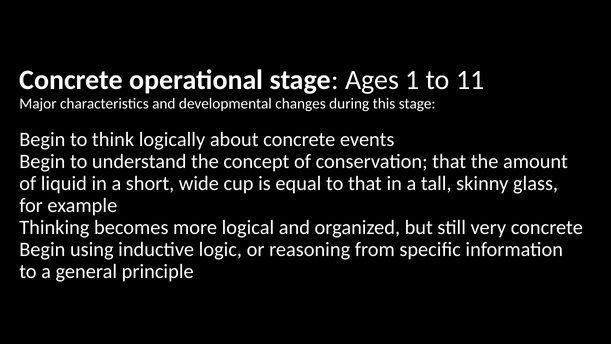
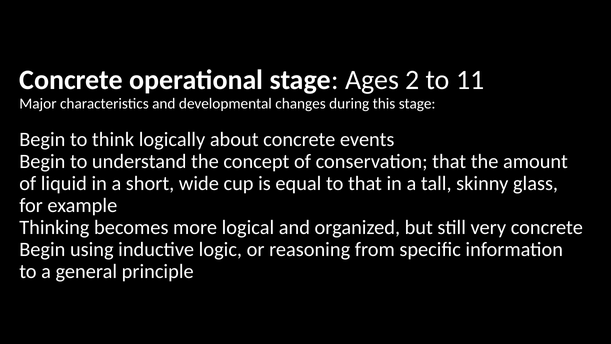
1: 1 -> 2
